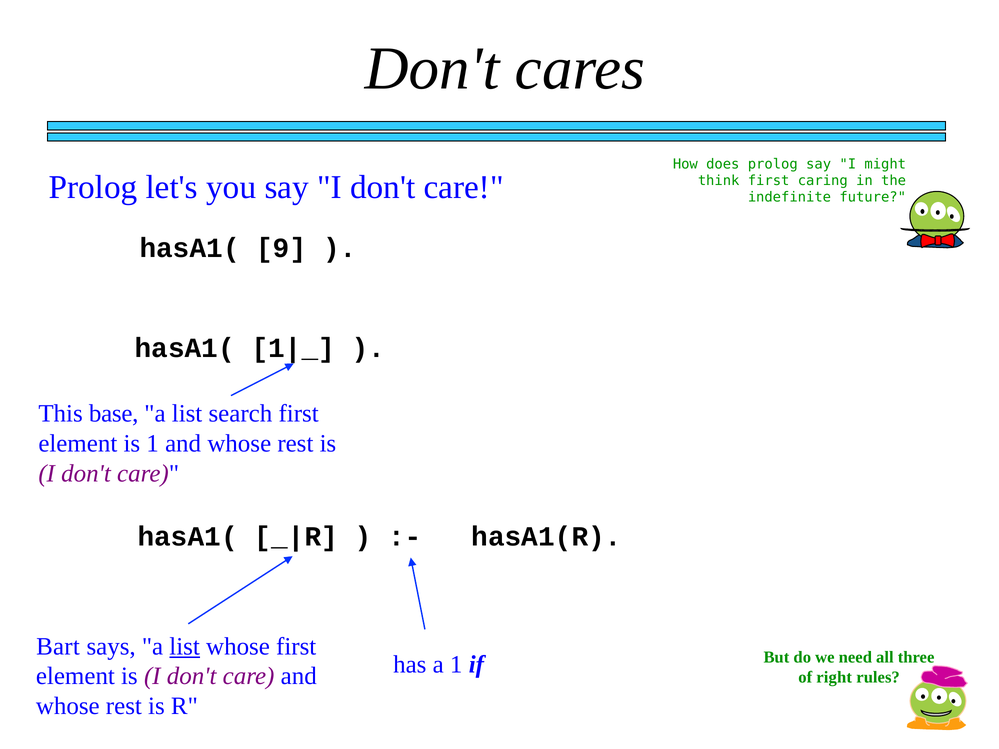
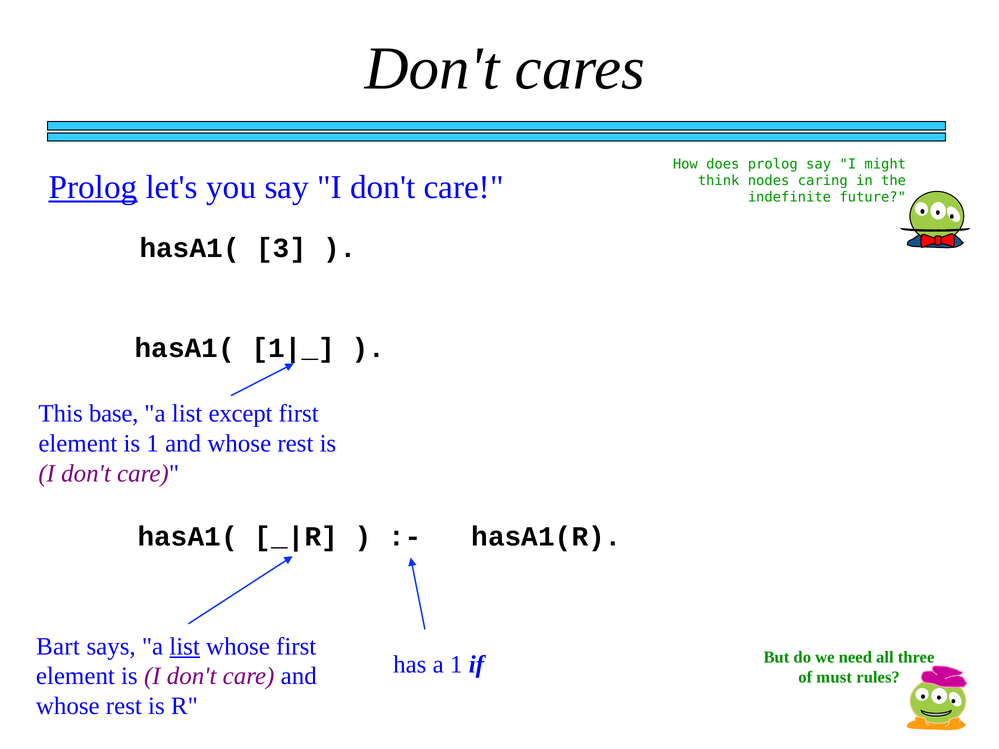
Prolog at (93, 187) underline: none -> present
think first: first -> nodes
9: 9 -> 3
search: search -> except
right: right -> must
